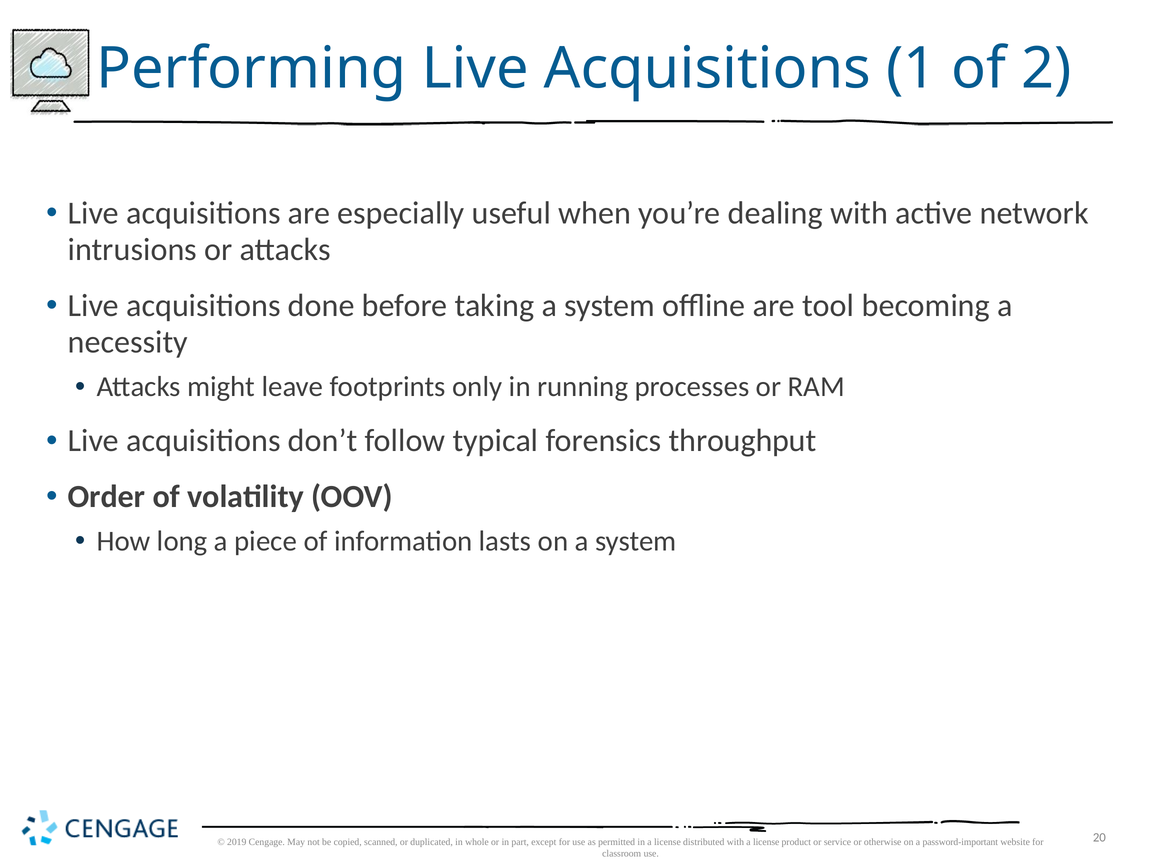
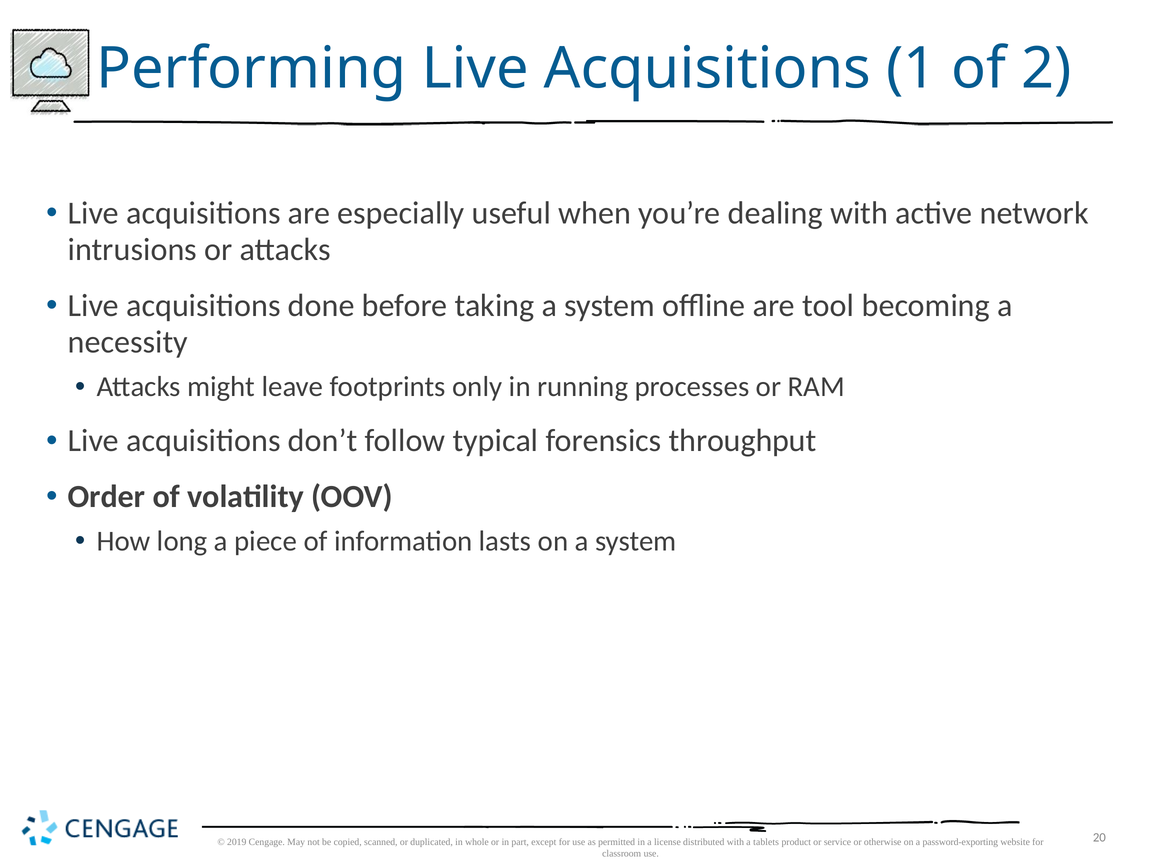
with a license: license -> tablets
password-important: password-important -> password-exporting
